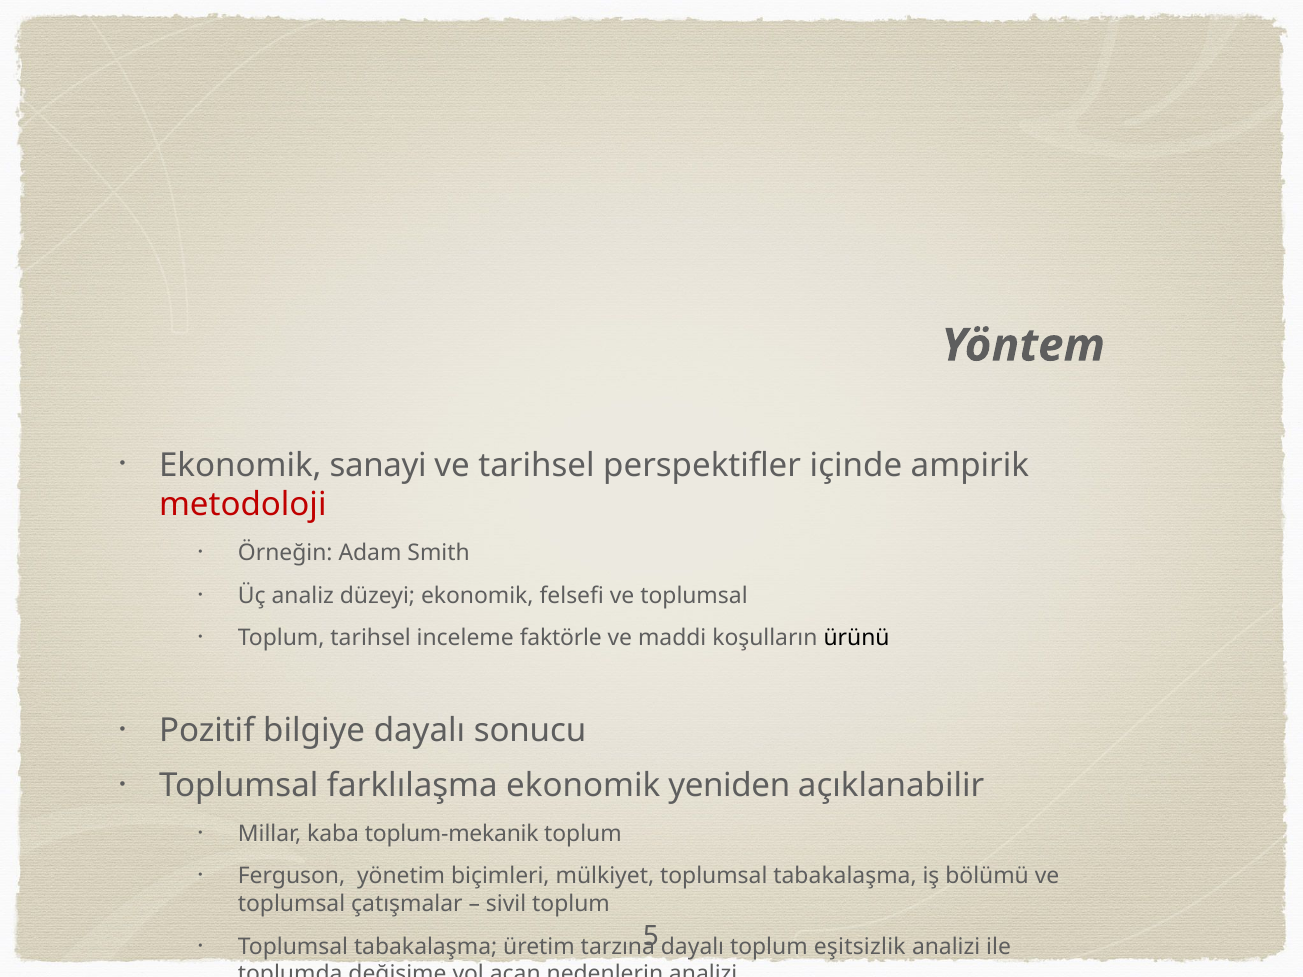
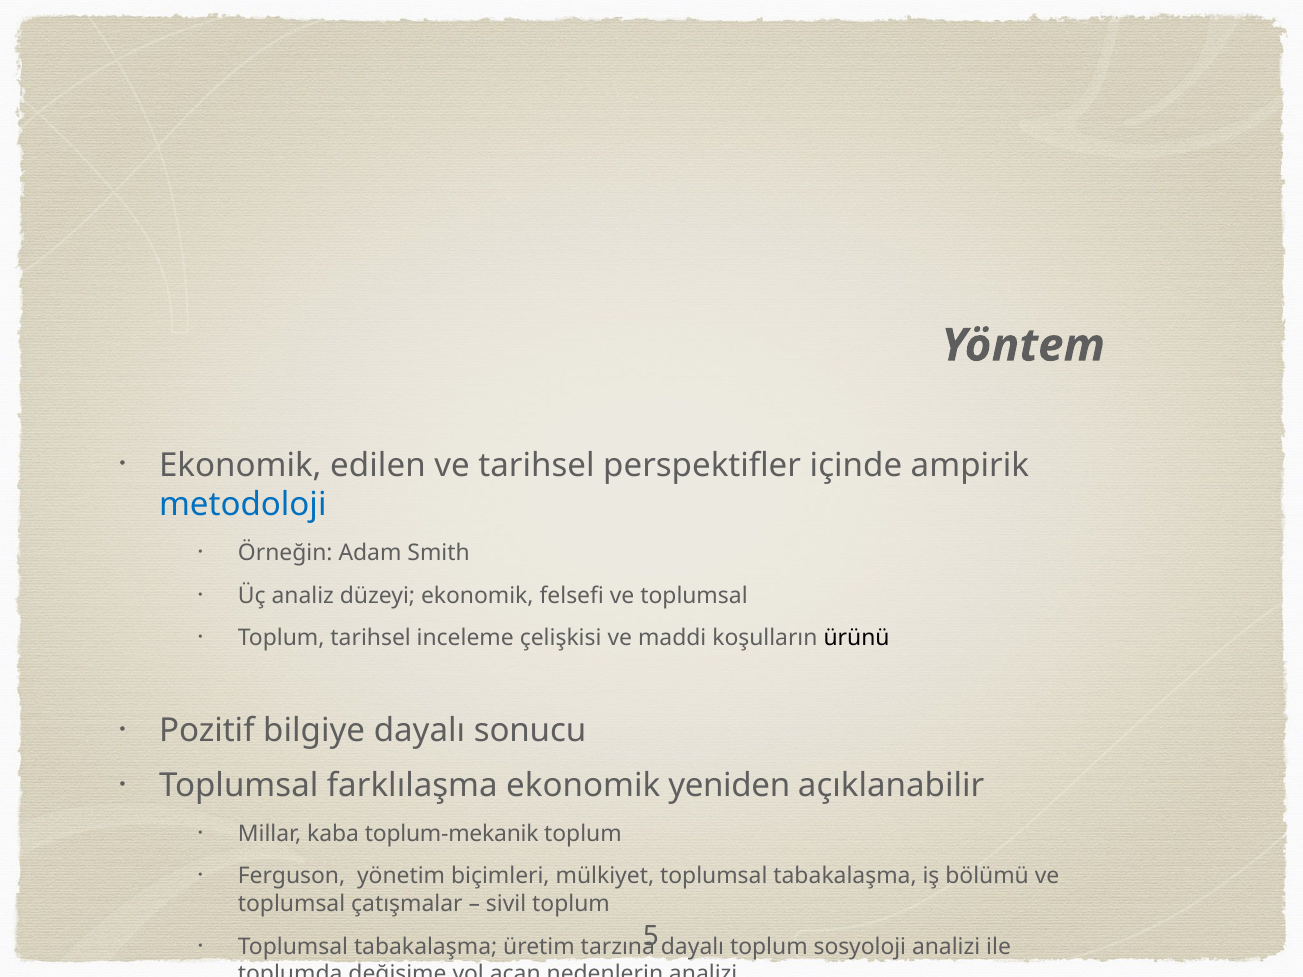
sanayi: sanayi -> edilen
metodoloji colour: red -> blue
faktörle: faktörle -> çelişkisi
eşitsizlik: eşitsizlik -> sosyoloji
